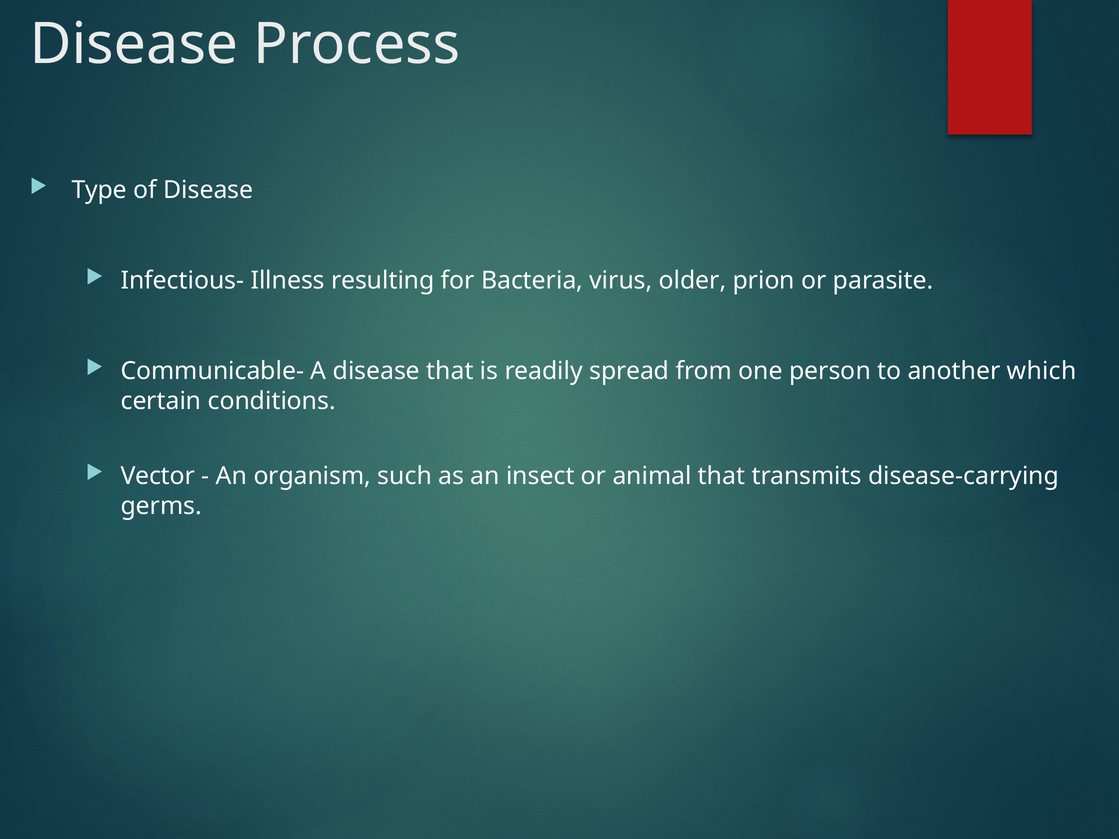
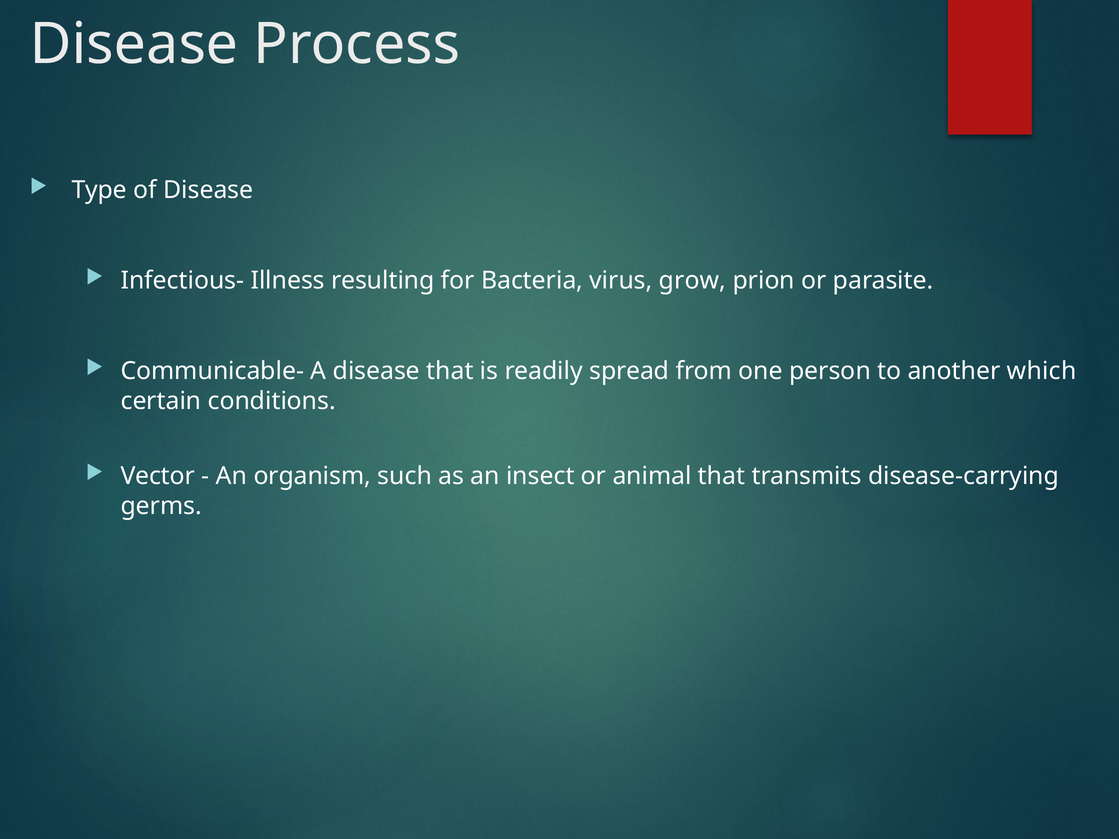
older: older -> grow
